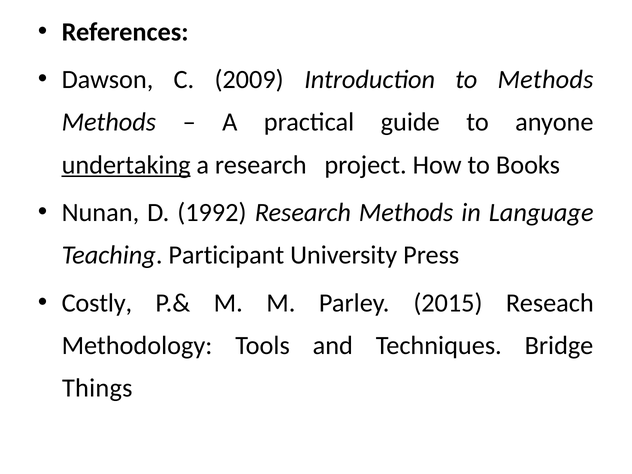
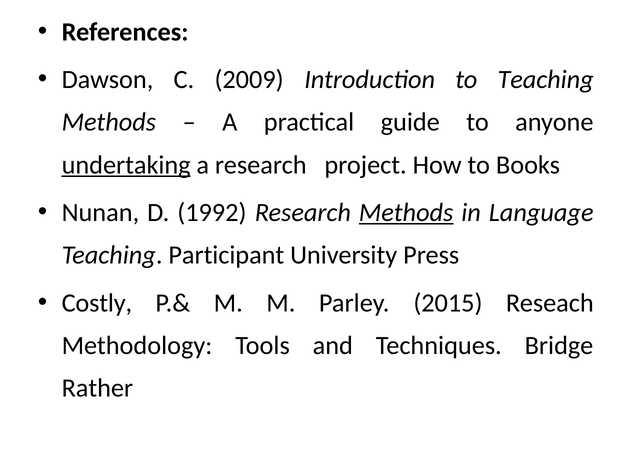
to Methods: Methods -> Teaching
Methods at (406, 213) underline: none -> present
Things: Things -> Rather
